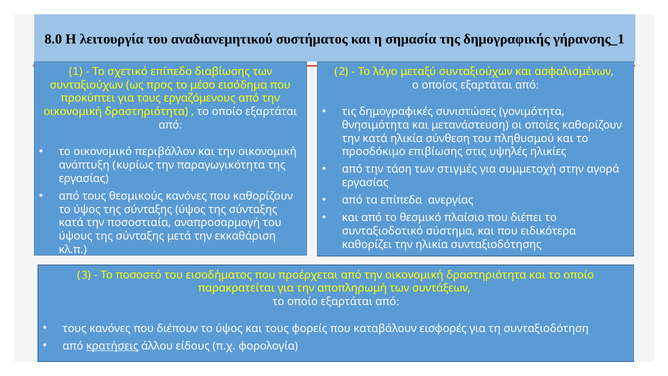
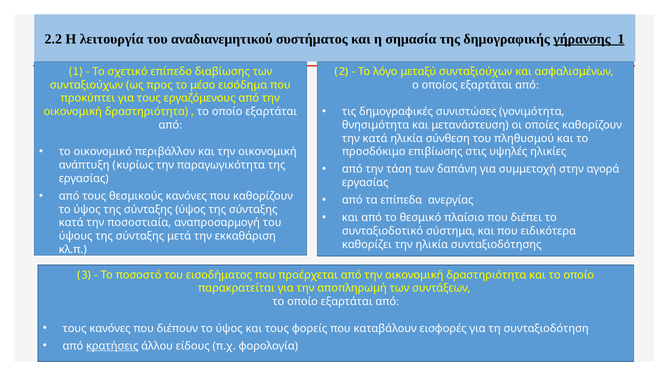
8.0: 8.0 -> 2.2
γήρανσης_1 underline: none -> present
στιγμές: στιγμές -> δαπάνη
